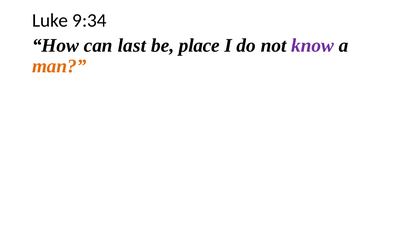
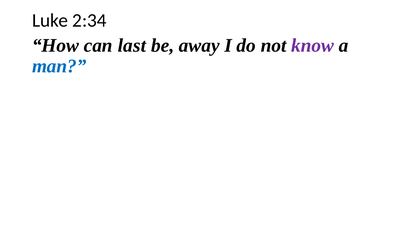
9:34: 9:34 -> 2:34
place: place -> away
man colour: orange -> blue
